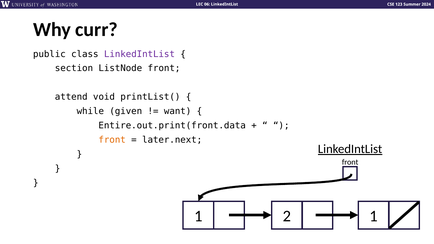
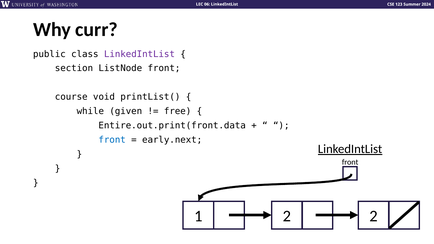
attend: attend -> course
want: want -> free
front at (112, 140) colour: orange -> blue
later.next: later.next -> early.next
2 1: 1 -> 2
